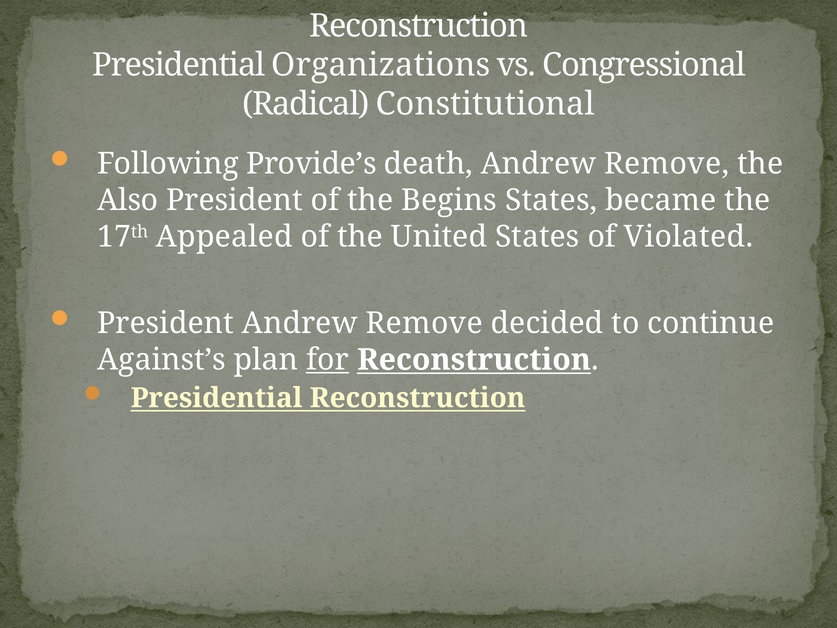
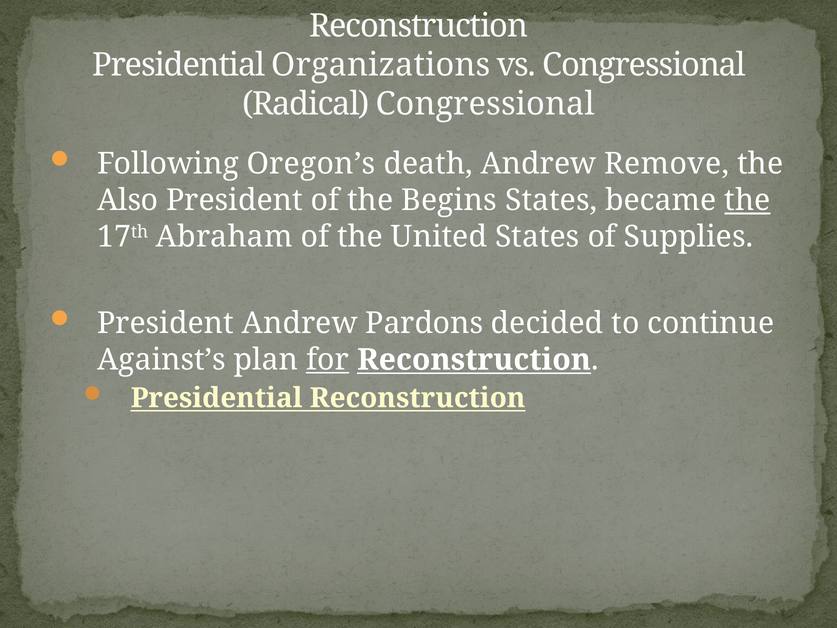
Radical Constitutional: Constitutional -> Congressional
Provide’s: Provide’s -> Oregon’s
the at (747, 200) underline: none -> present
Appealed: Appealed -> Abraham
Violated: Violated -> Supplies
President Andrew Remove: Remove -> Pardons
